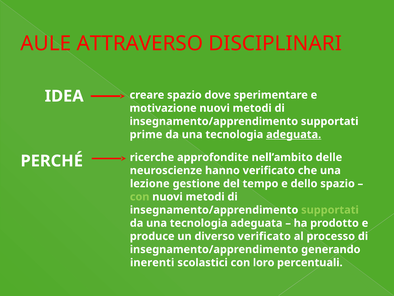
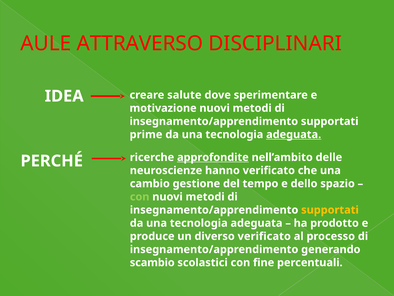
creare spazio: spazio -> salute
approfondite underline: none -> present
lezione: lezione -> cambio
supportati at (330, 210) colour: light green -> yellow
inerenti: inerenti -> scambio
loro: loro -> fine
